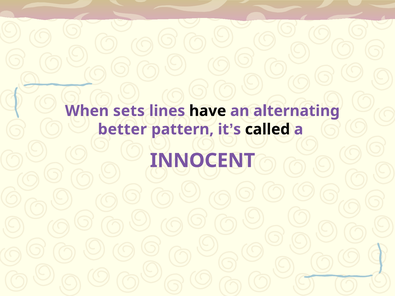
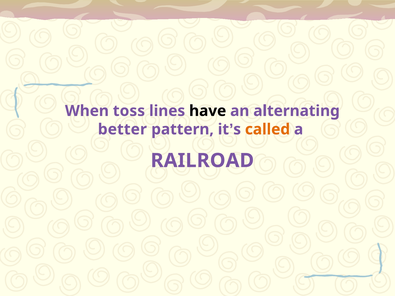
sets: sets -> toss
called colour: black -> orange
INNOCENT: INNOCENT -> RAILROAD
